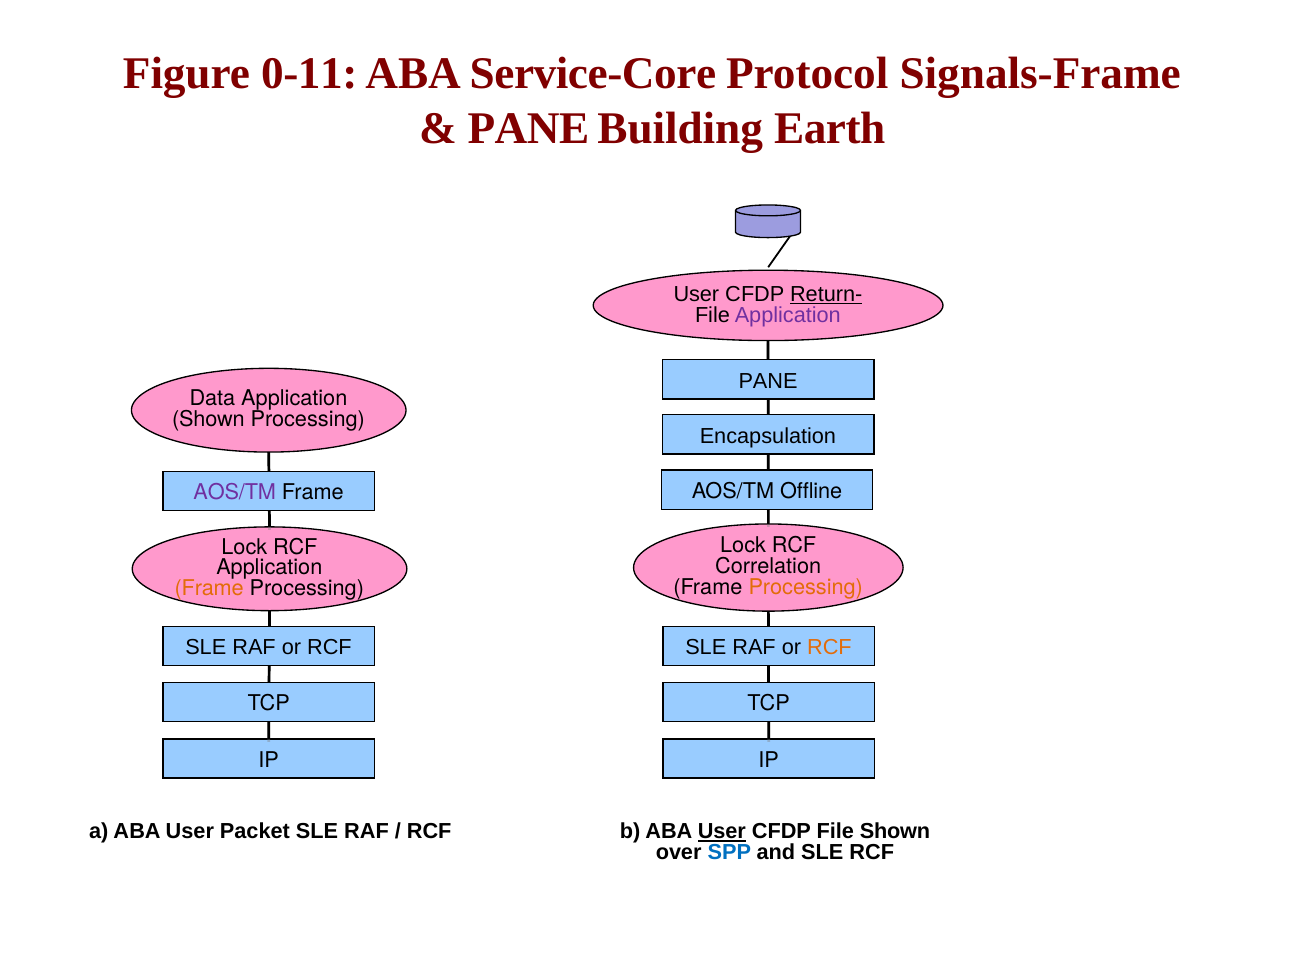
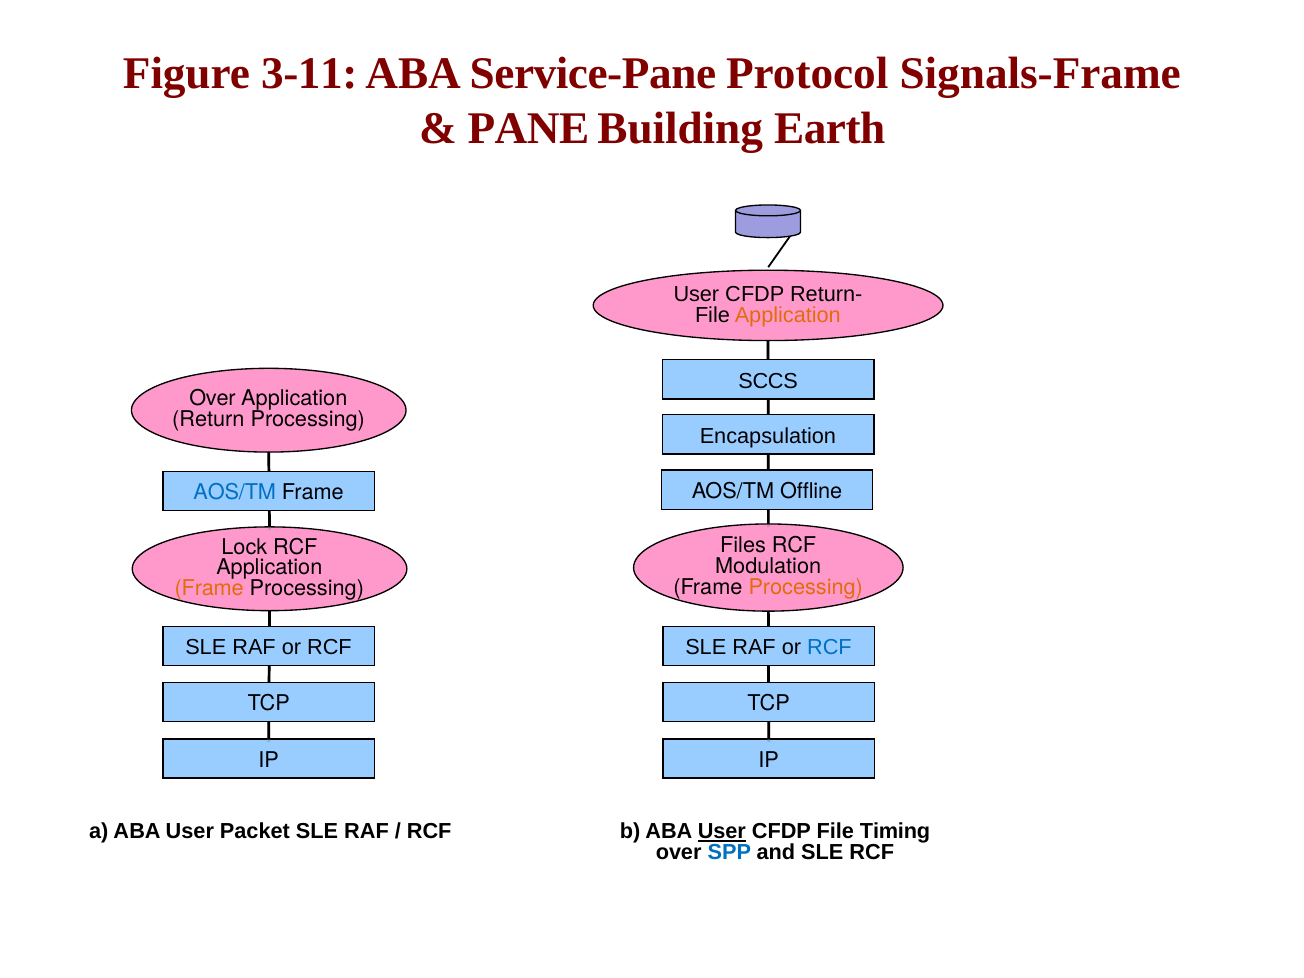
0-11: 0-11 -> 3-11
Service-Core: Service-Core -> Service-Pane
Return- underline: present -> none
Application at (788, 315) colour: purple -> orange
PANE at (768, 381): PANE -> SCCS
Data at (212, 399): Data -> Over
Shown at (208, 420): Shown -> Return
AOS/TM at (235, 493) colour: purple -> blue
Lock at (743, 546): Lock -> Files
Correlation: Correlation -> Modulation
RCF at (829, 647) colour: orange -> blue
File Shown: Shown -> Timing
